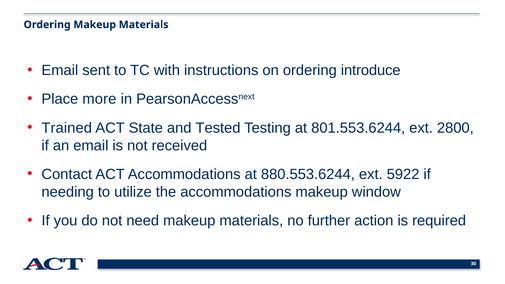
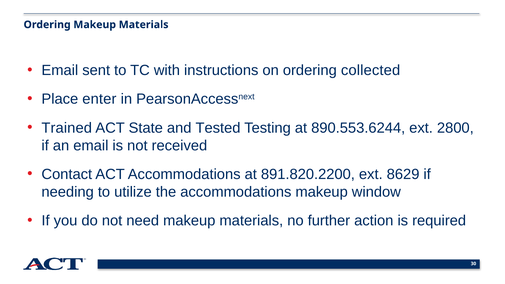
introduce: introduce -> collected
more: more -> enter
801.553.6244: 801.553.6244 -> 890.553.6244
880.553.6244: 880.553.6244 -> 891.820.2200
5922: 5922 -> 8629
